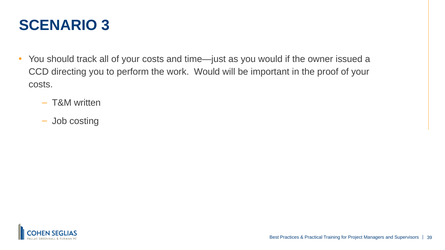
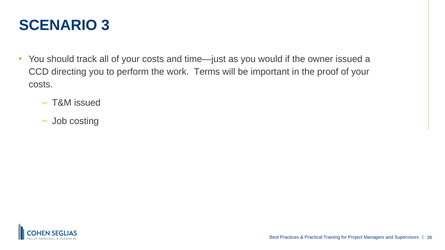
work Would: Would -> Terms
T&M written: written -> issued
